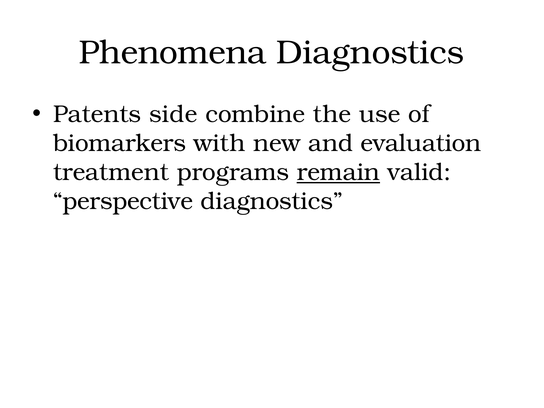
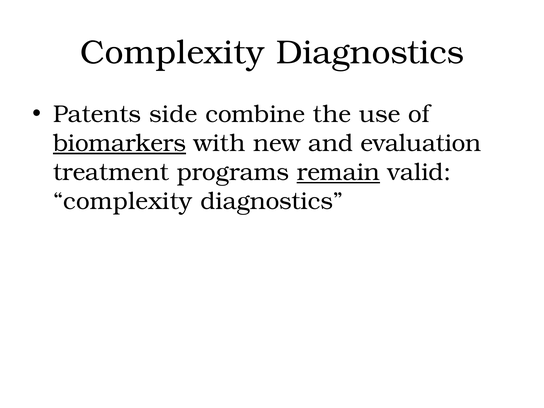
Phenomena at (173, 53): Phenomena -> Complexity
biomarkers underline: none -> present
perspective at (123, 201): perspective -> complexity
